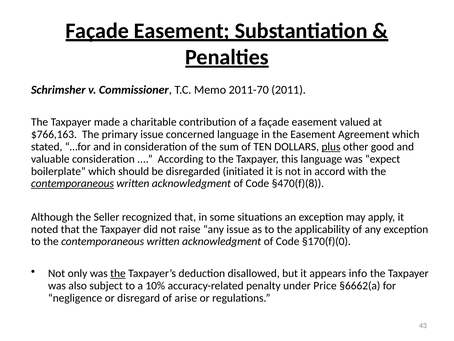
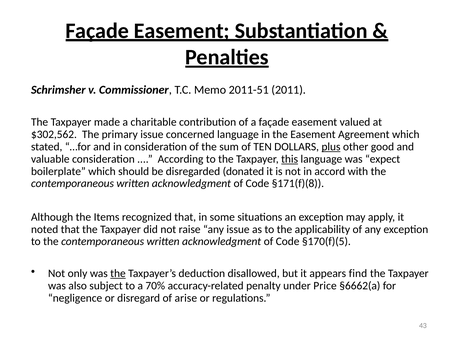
2011-70: 2011-70 -> 2011-51
$766,163: $766,163 -> $302,562
this underline: none -> present
initiated: initiated -> donated
contemporaneous at (72, 183) underline: present -> none
§470(f)(8: §470(f)(8 -> §171(f)(8
Seller: Seller -> Items
§170(f)(0: §170(f)(0 -> §170(f)(5
info: info -> find
10%: 10% -> 70%
